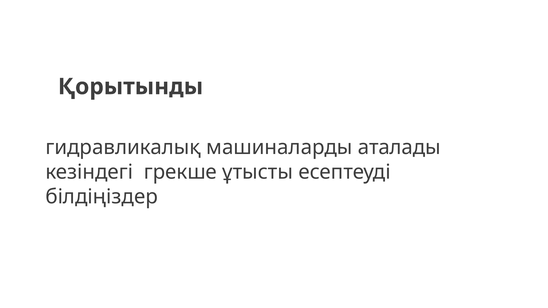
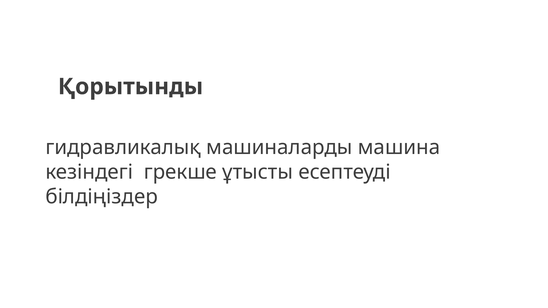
аталады: аталады -> машина
